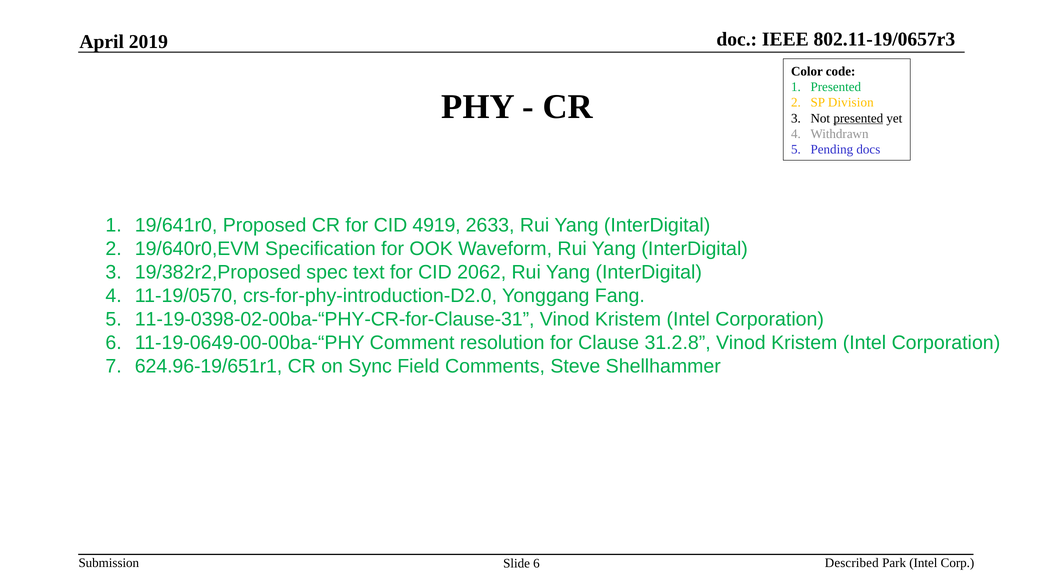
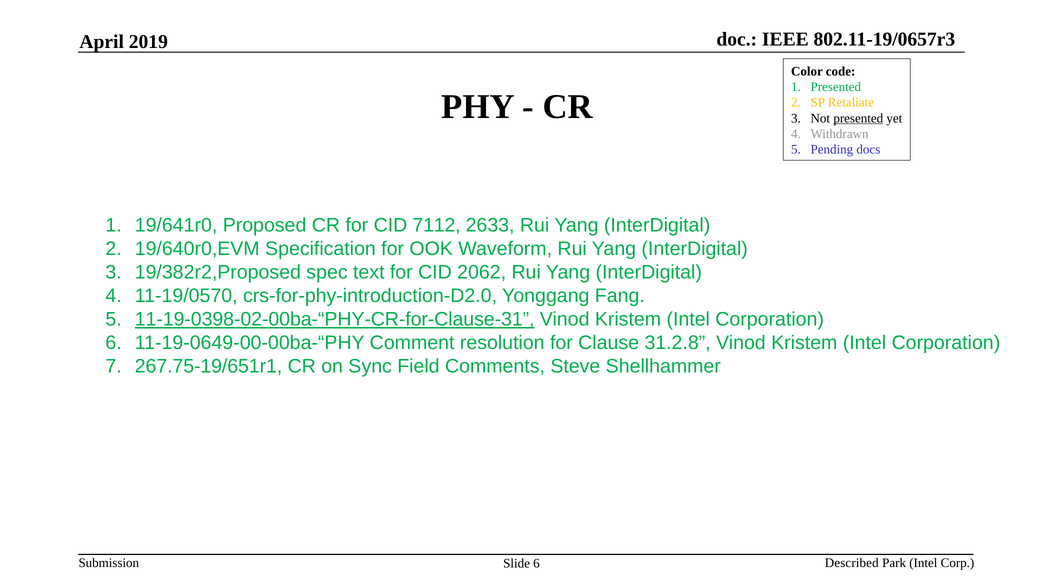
Division: Division -> Retaliate
4919: 4919 -> 7112
11-19-0398-02-00ba-“PHY-CR-for-Clause-31 underline: none -> present
624.96-19/651r1: 624.96-19/651r1 -> 267.75-19/651r1
